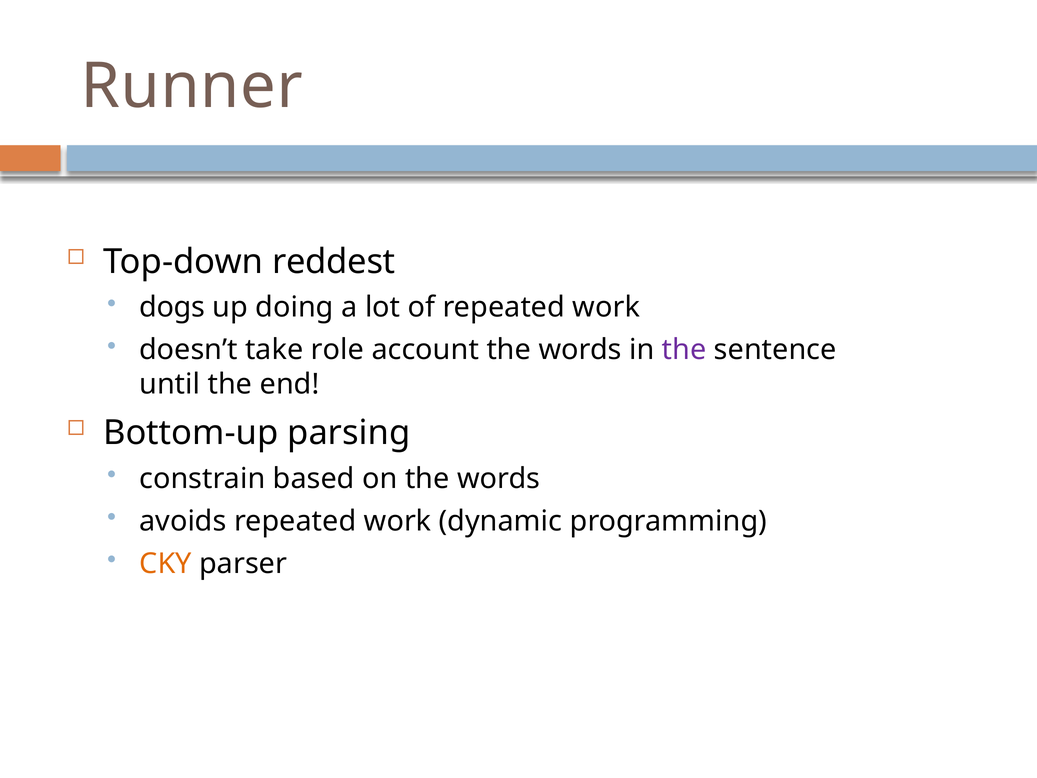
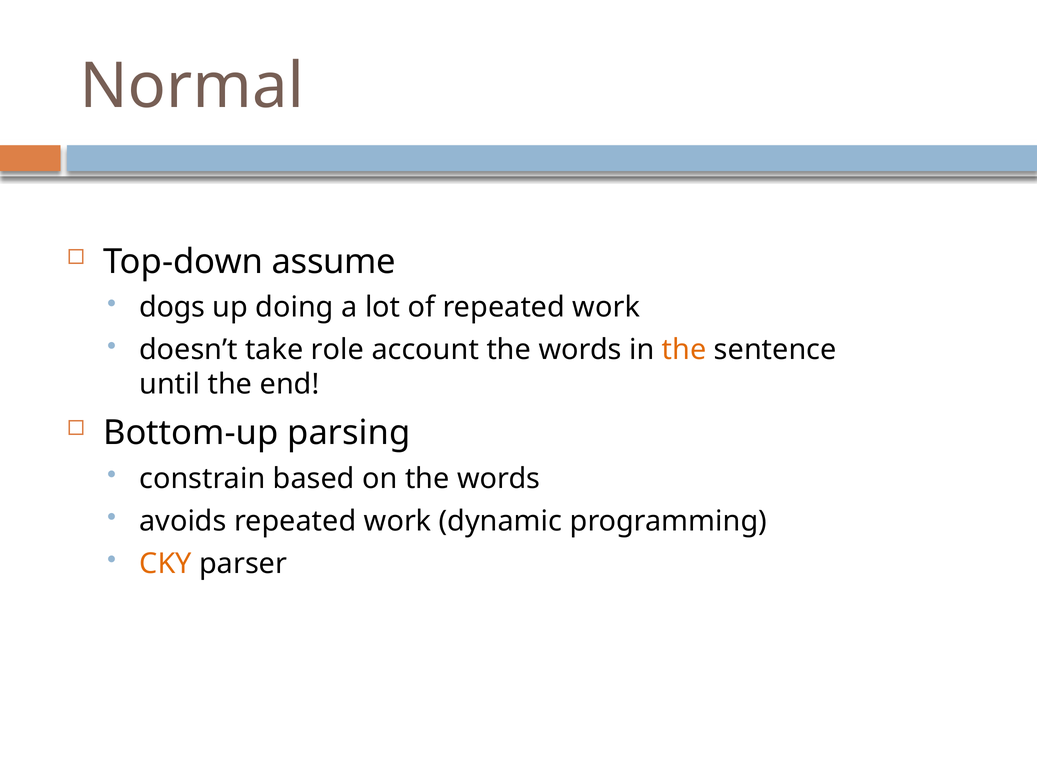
Runner: Runner -> Normal
reddest: reddest -> assume
the at (684, 350) colour: purple -> orange
